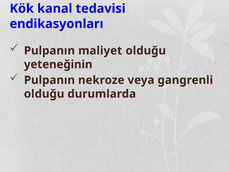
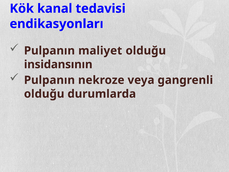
yeteneğinin: yeteneğinin -> insidansının
